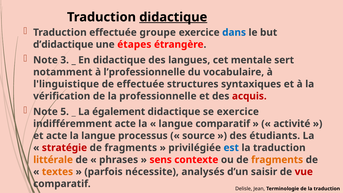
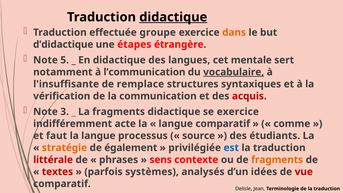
dans colour: blue -> orange
3: 3 -> 5
l’professionnelle: l’professionnelle -> l’communication
vocabulaire underline: none -> present
l'linguistique: l'linguistique -> l'insuffisante
de effectuée: effectuée -> remplace
professionnelle: professionnelle -> communication
5: 5 -> 3
La également: également -> fragments
activité: activité -> comme
et acte: acte -> faut
stratégie colour: red -> orange
fragments at (131, 148): fragments -> également
littérale colour: orange -> red
textes colour: orange -> red
nécessite: nécessite -> systèmes
saisir: saisir -> idées
